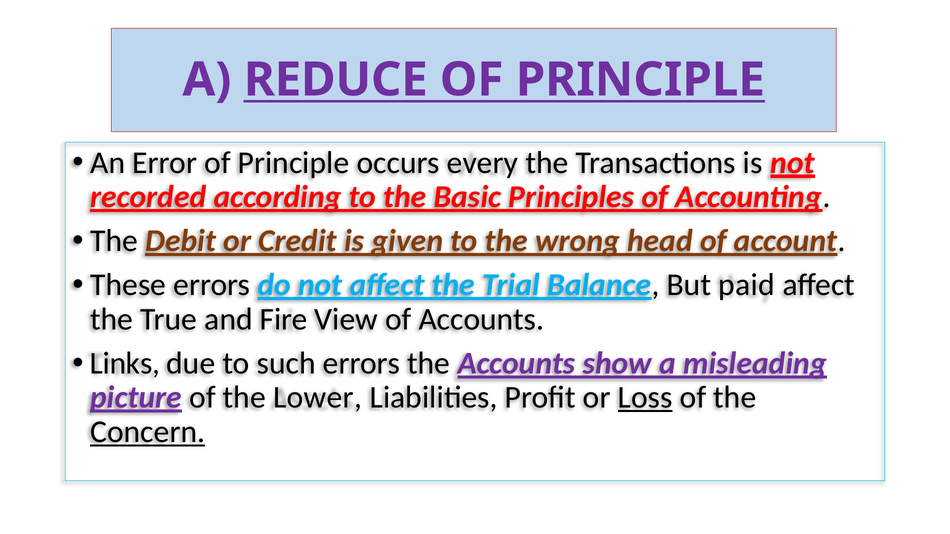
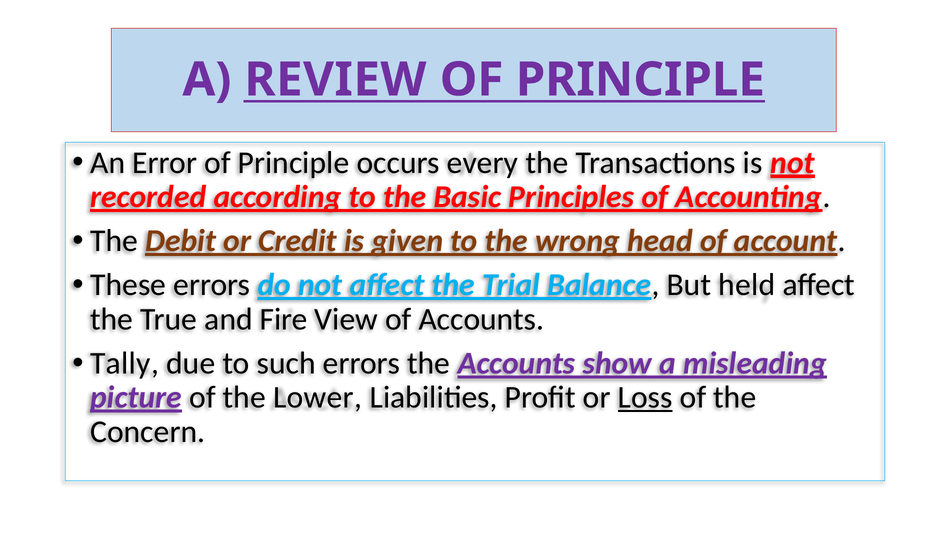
REDUCE: REDUCE -> REVIEW
paid: paid -> held
Links: Links -> Tally
Concern underline: present -> none
